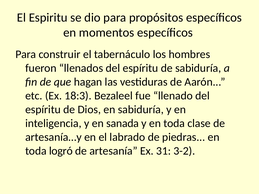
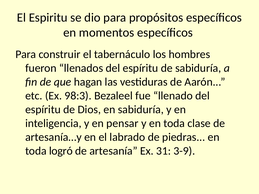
18:3: 18:3 -> 98:3
sanada: sanada -> pensar
3-2: 3-2 -> 3-9
